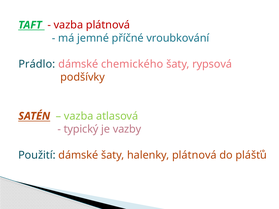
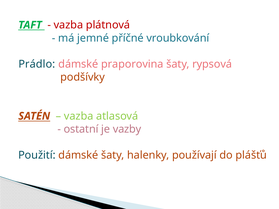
chemického: chemického -> praporovina
typický: typický -> ostatní
halenky plátnová: plátnová -> používají
